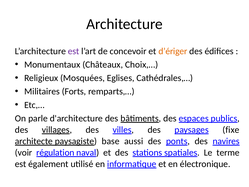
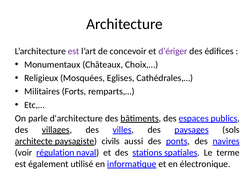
d’ériger colour: orange -> purple
fixe: fixe -> sols
base: base -> civils
